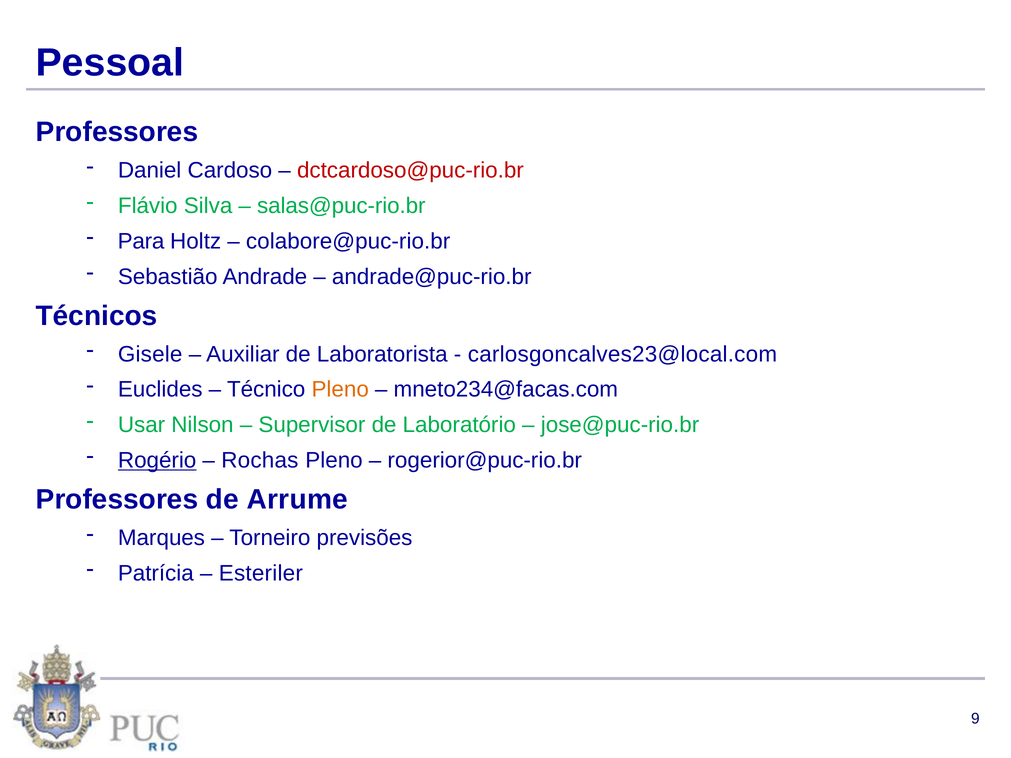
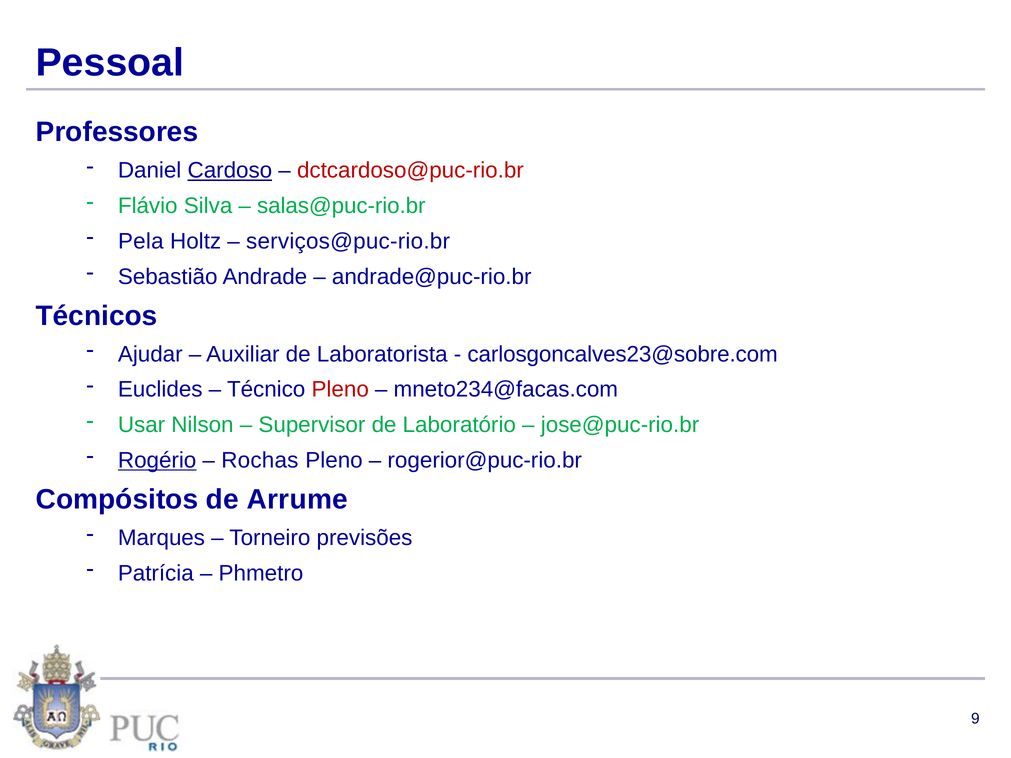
Cardoso underline: none -> present
Para: Para -> Pela
colabore@puc-rio.br: colabore@puc-rio.br -> serviços@puc-rio.br
Gisele: Gisele -> Ajudar
carlosgoncalves23@local.com: carlosgoncalves23@local.com -> carlosgoncalves23@sobre.com
Pleno at (340, 390) colour: orange -> red
Professores at (117, 500): Professores -> Compósitos
Esteriler: Esteriler -> Phmetro
